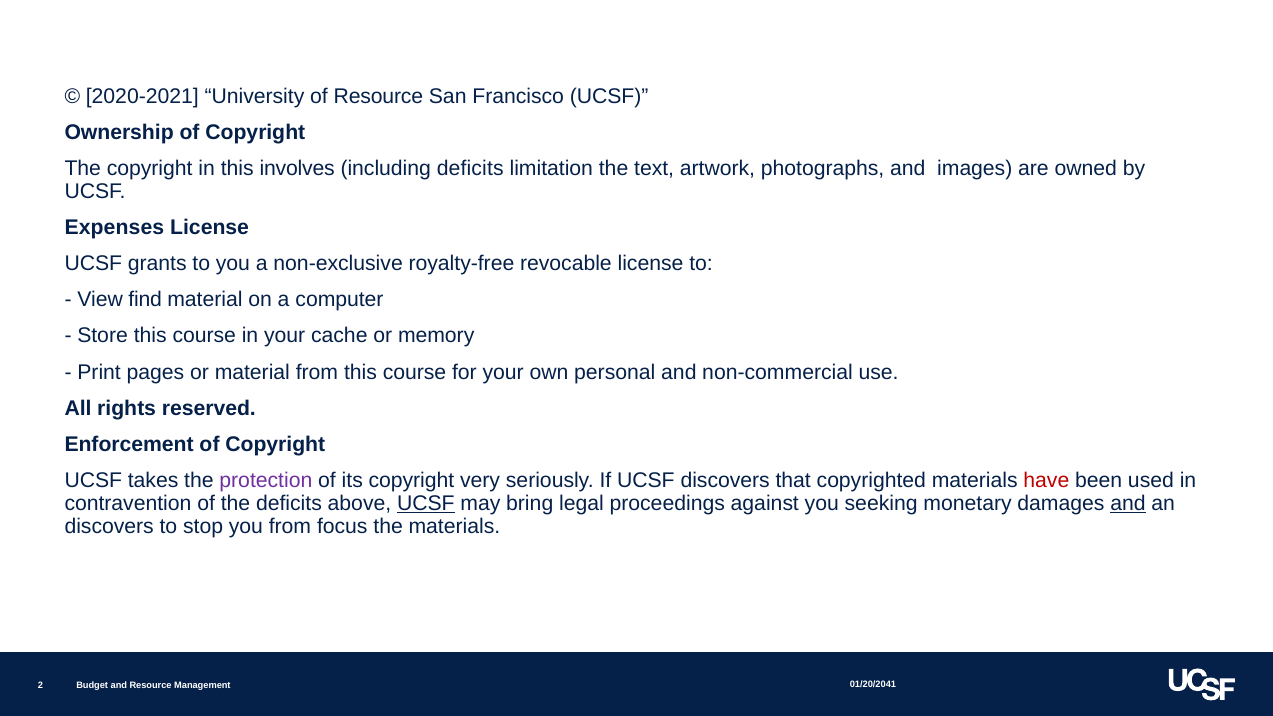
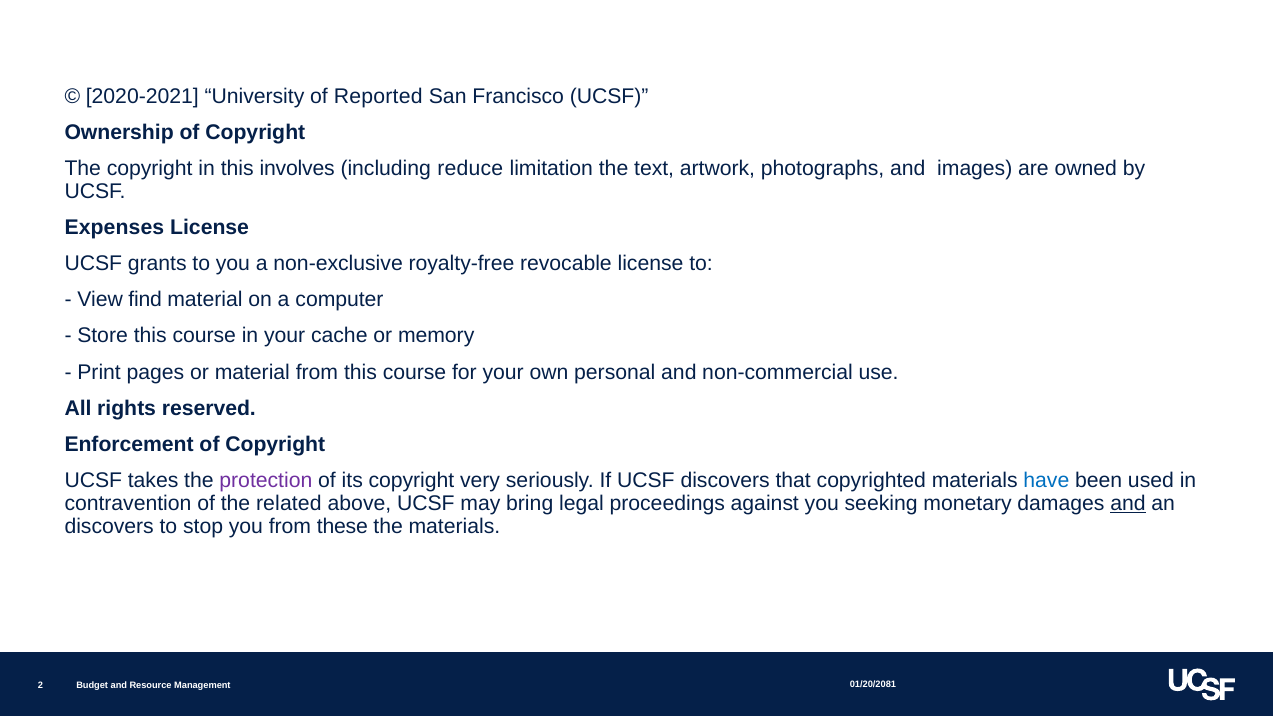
of Resource: Resource -> Reported
including deficits: deficits -> reduce
have colour: red -> blue
the deficits: deficits -> related
UCSF at (426, 503) underline: present -> none
focus: focus -> these
01/20/2041: 01/20/2041 -> 01/20/2081
